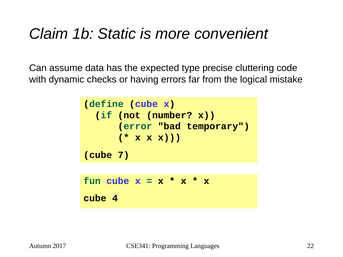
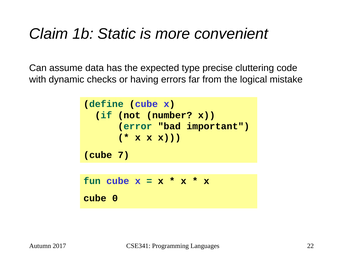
temporary: temporary -> important
4: 4 -> 0
